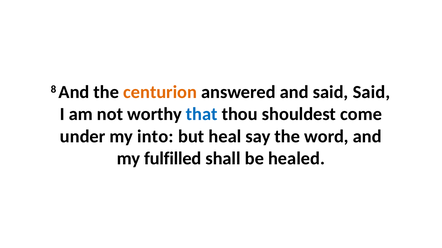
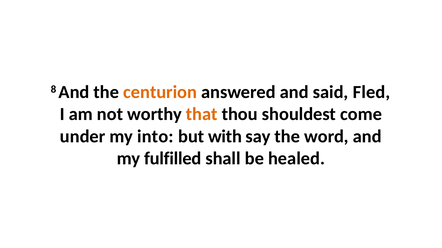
said Said: Said -> Fled
that colour: blue -> orange
heal: heal -> with
